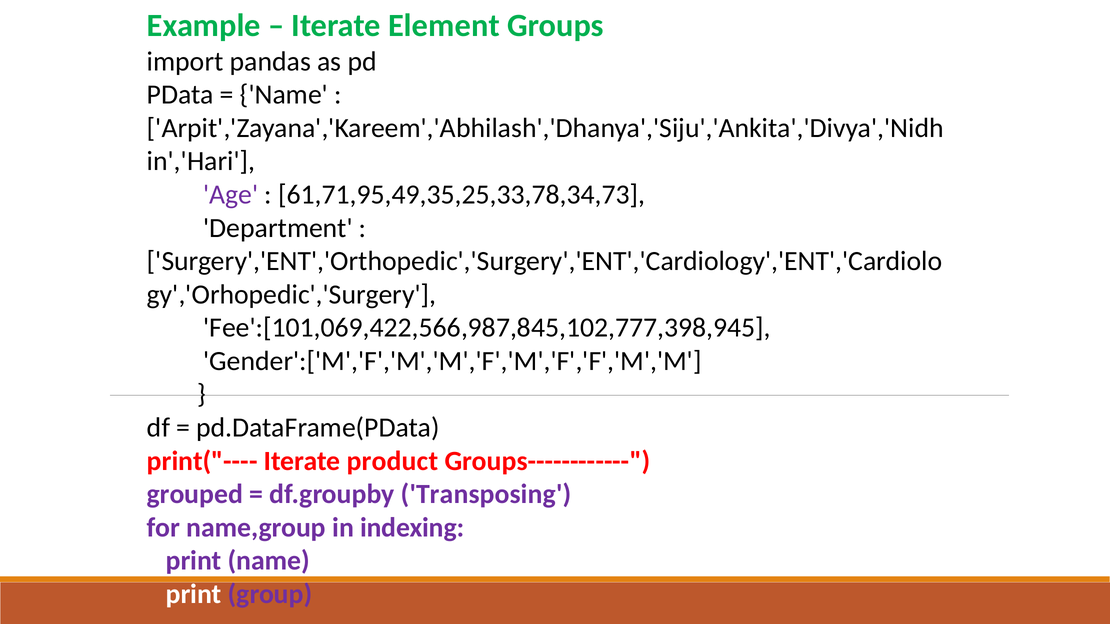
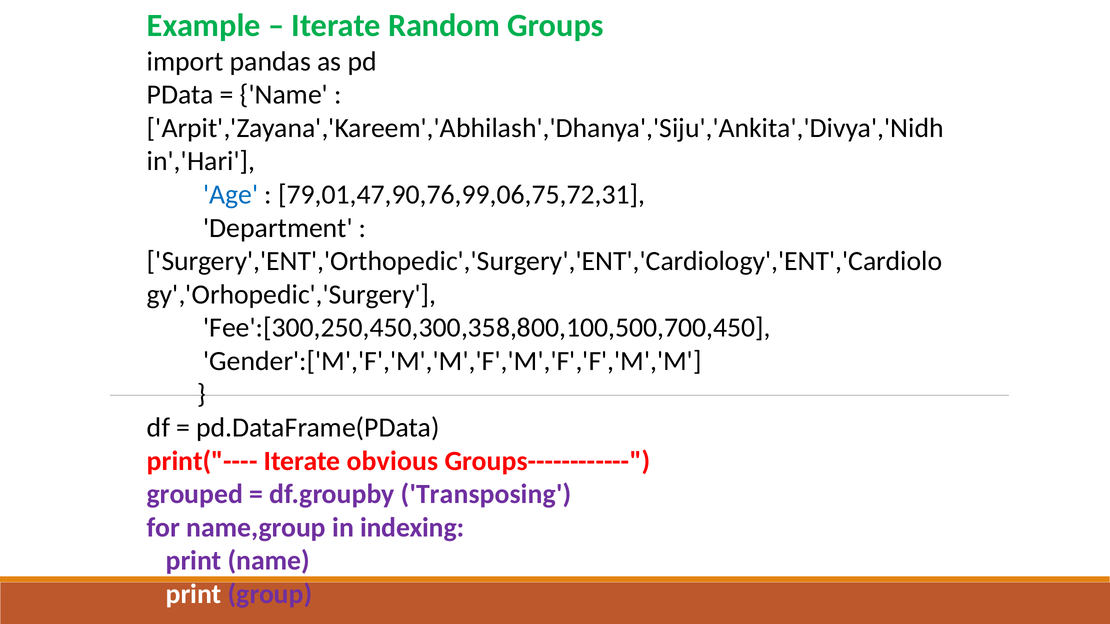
Element: Element -> Random
Age colour: purple -> blue
61,71,95,49,35,25,33,78,34,73: 61,71,95,49,35,25,33,78,34,73 -> 79,01,47,90,76,99,06,75,72,31
Fee':[101,069,422,566,987,845,102,777,398,945: Fee':[101,069,422,566,987,845,102,777,398,945 -> Fee':[300,250,450,300,358,800,100,500,700,450
product: product -> obvious
